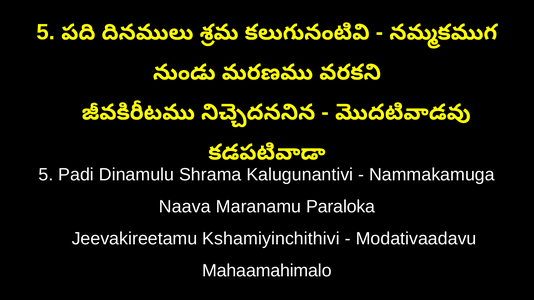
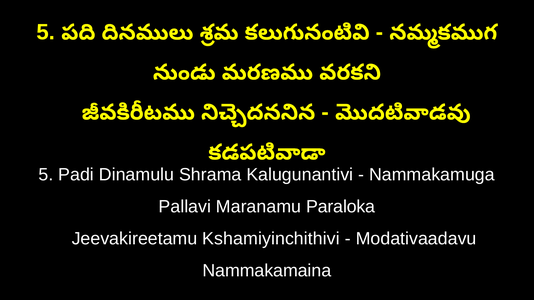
Naava: Naava -> Pallavi
Mahaamahimalo: Mahaamahimalo -> Nammakamaina
